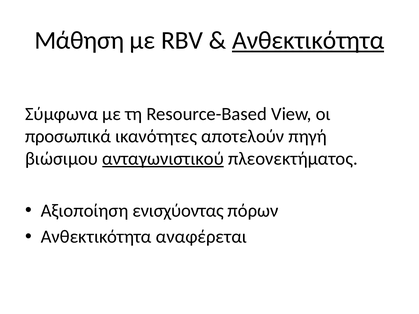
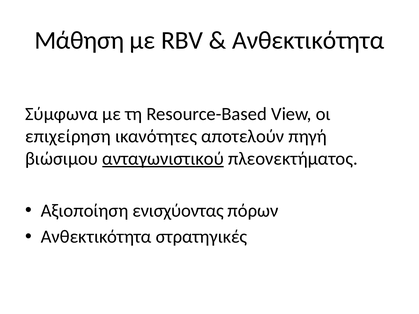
Ανθεκτικότητα at (308, 41) underline: present -> none
προσωπικά: προσωπικά -> επιχείρηση
αναφέρεται: αναφέρεται -> στρατηγικές
